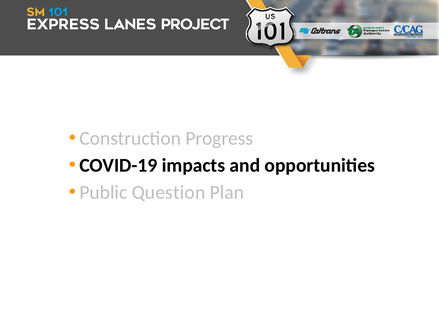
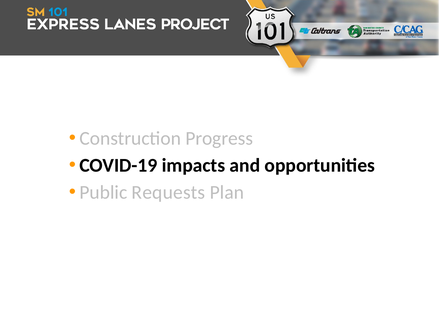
Question: Question -> Requests
